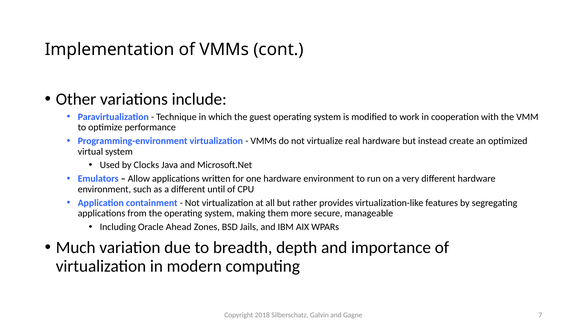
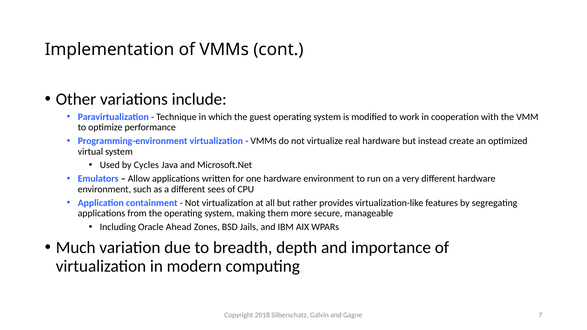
Clocks: Clocks -> Cycles
until: until -> sees
